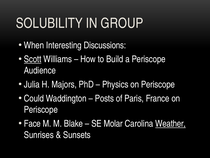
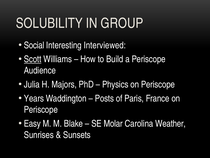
When: When -> Social
Discussions: Discussions -> Interviewed
Could: Could -> Years
Face: Face -> Easy
Weather underline: present -> none
